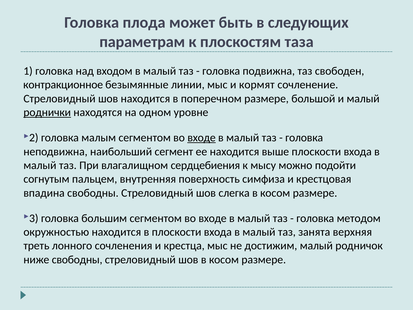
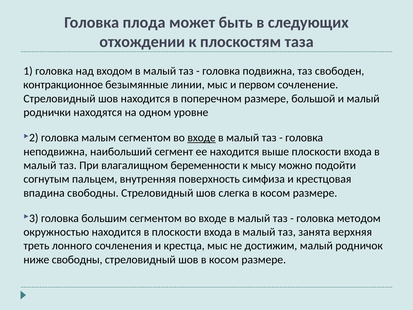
параметрам: параметрам -> отхождении
кормят: кормят -> первом
роднички underline: present -> none
сердцебиения: сердцебиения -> беременности
